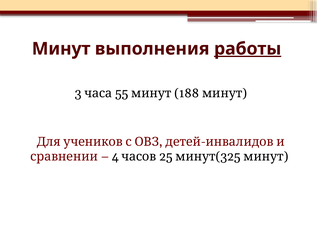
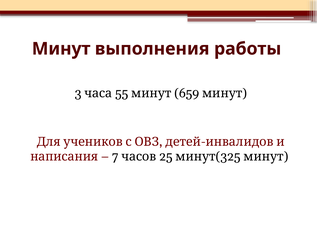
работы underline: present -> none
188: 188 -> 659
сравнении: сравнении -> написания
4: 4 -> 7
